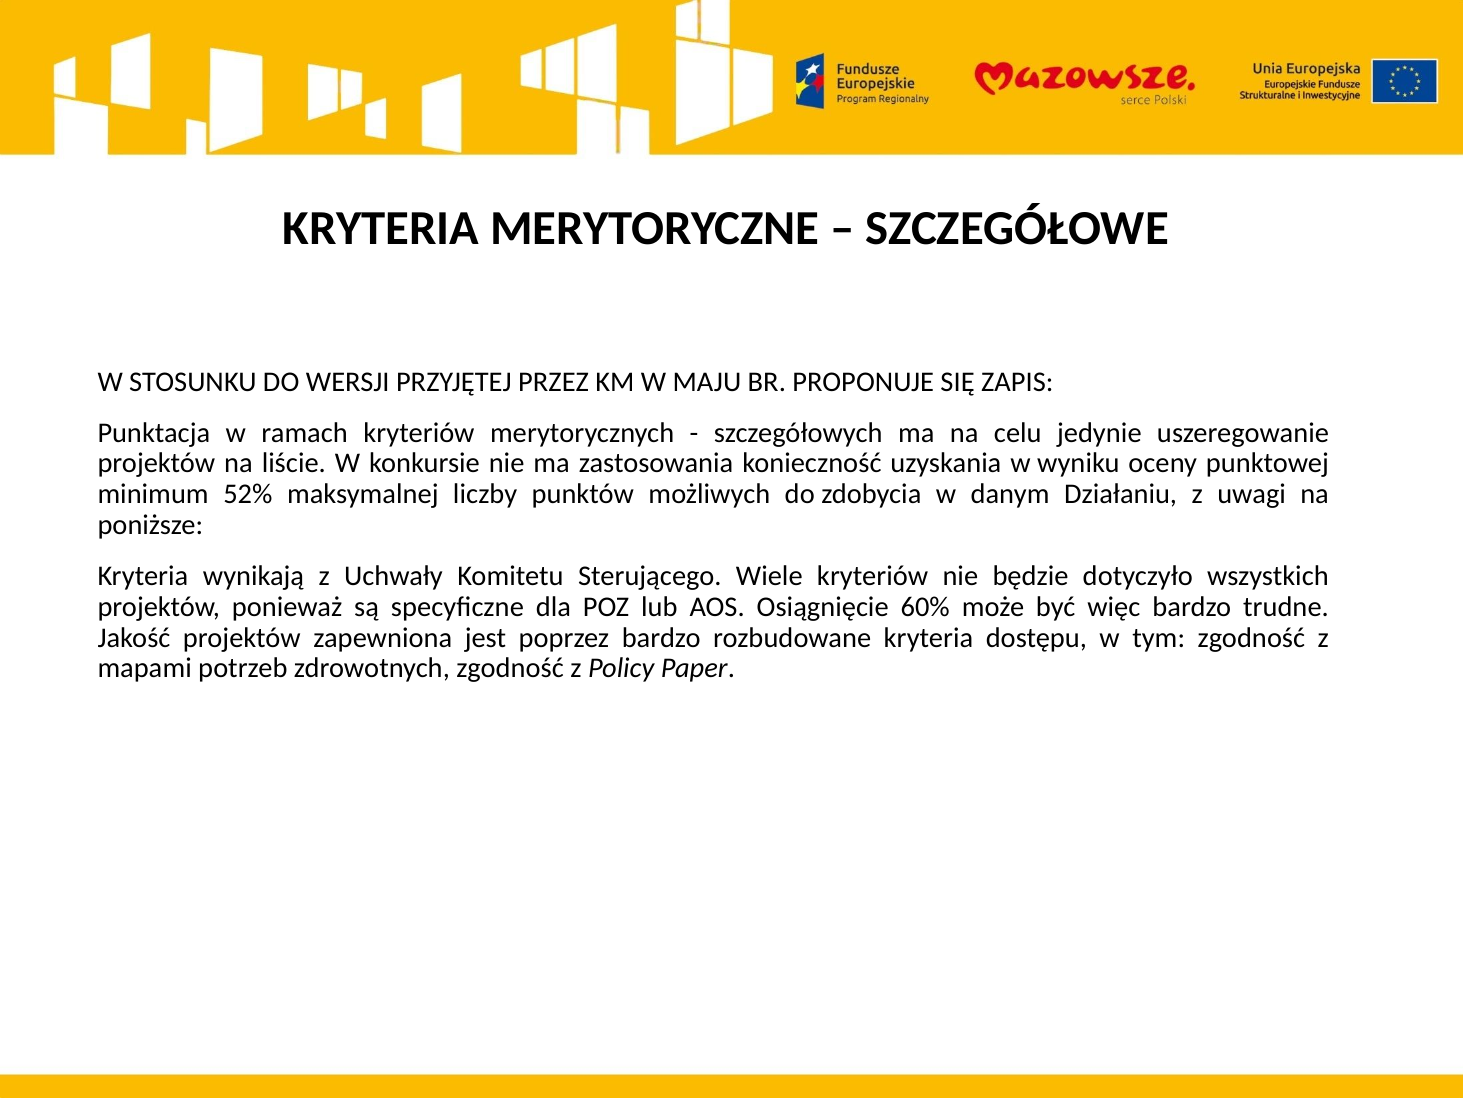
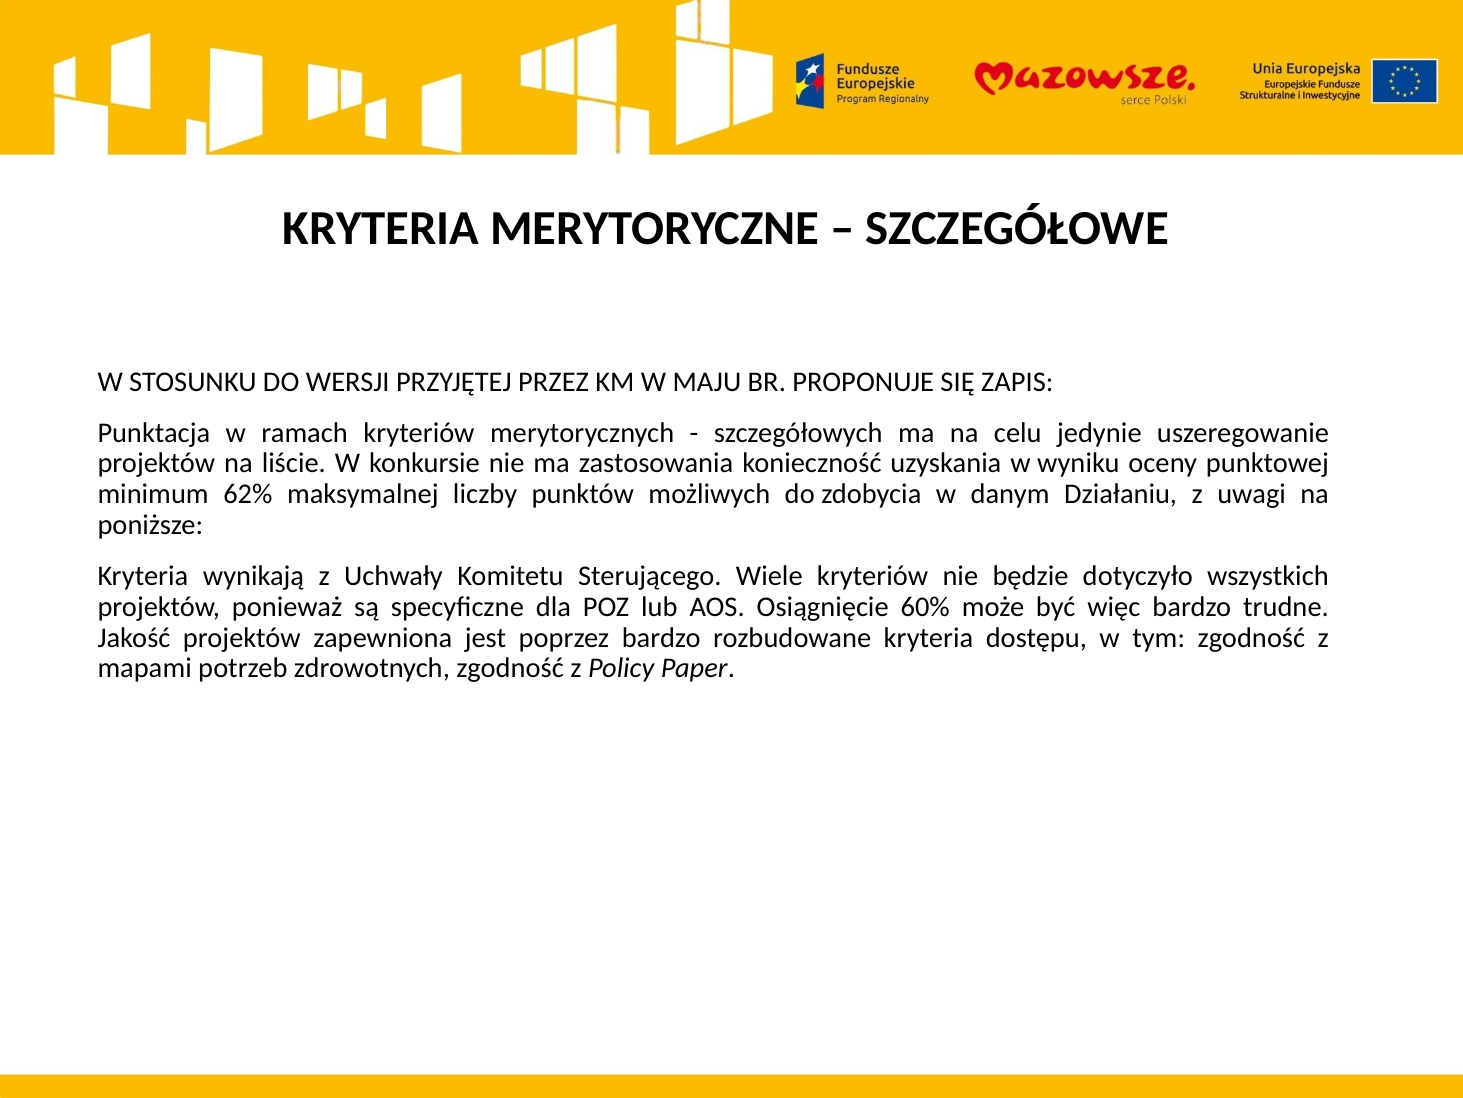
52%: 52% -> 62%
